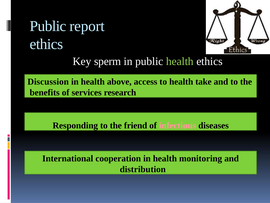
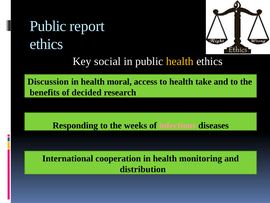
sperm: sperm -> social
health at (180, 61) colour: light green -> yellow
above: above -> moral
services: services -> decided
friend: friend -> weeks
